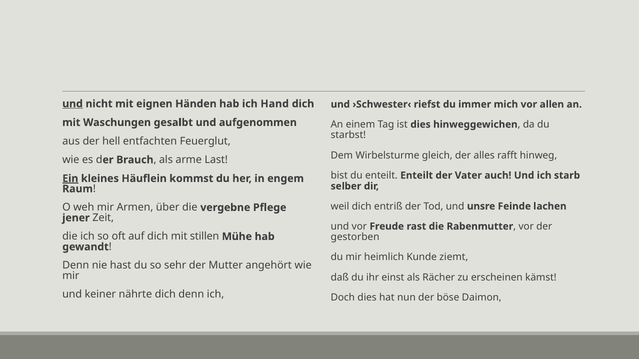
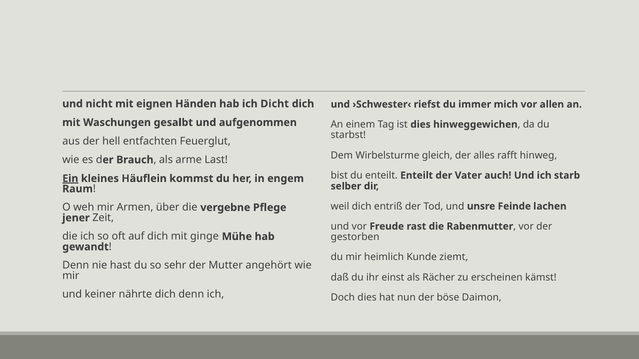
und at (73, 104) underline: present -> none
Hand: Hand -> Dicht
stillen: stillen -> ginge
